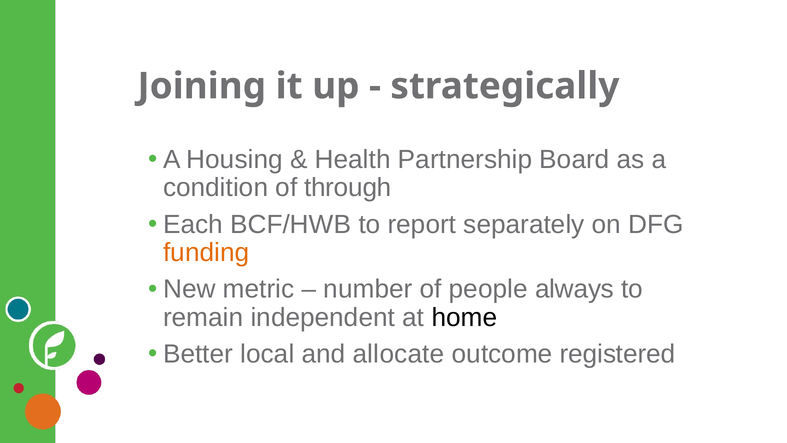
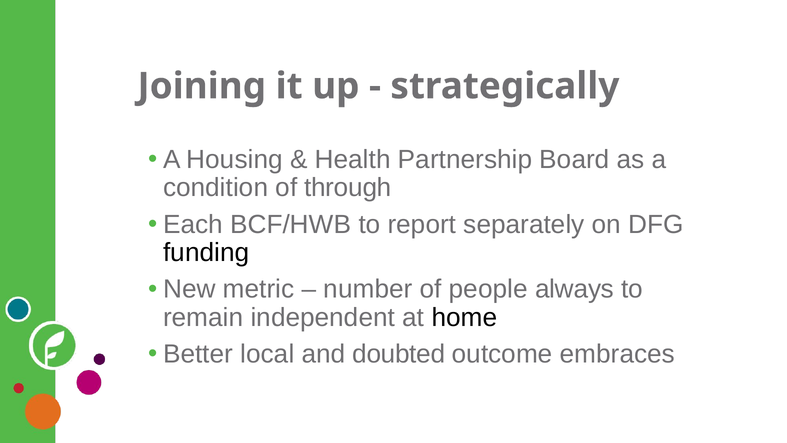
funding colour: orange -> black
allocate: allocate -> doubted
registered: registered -> embraces
